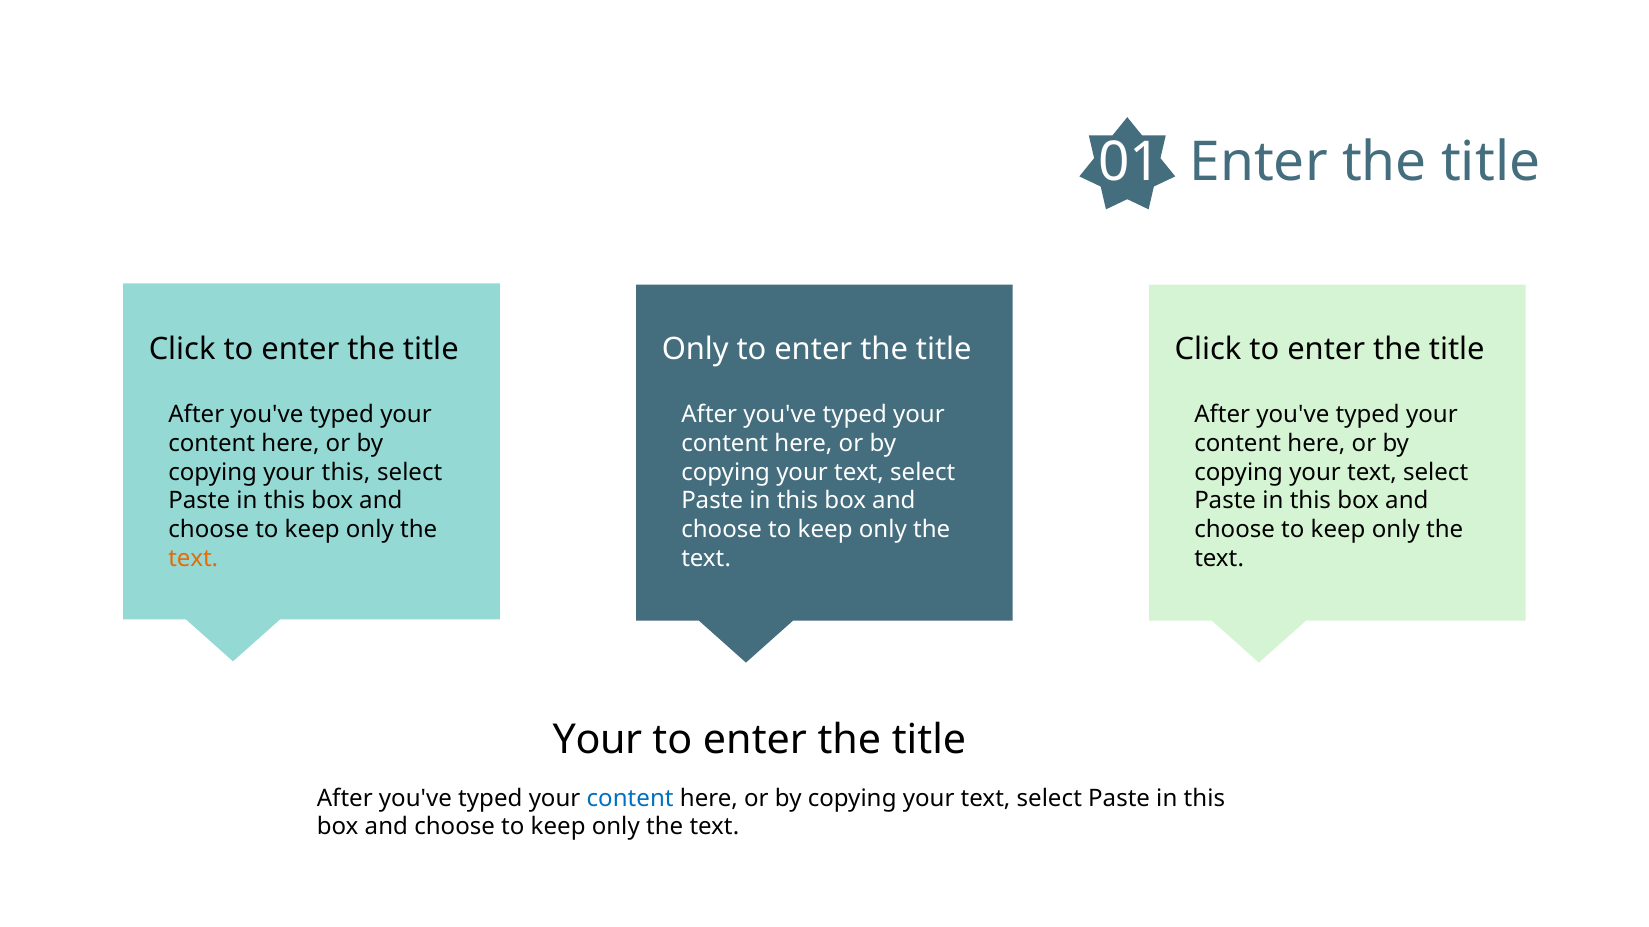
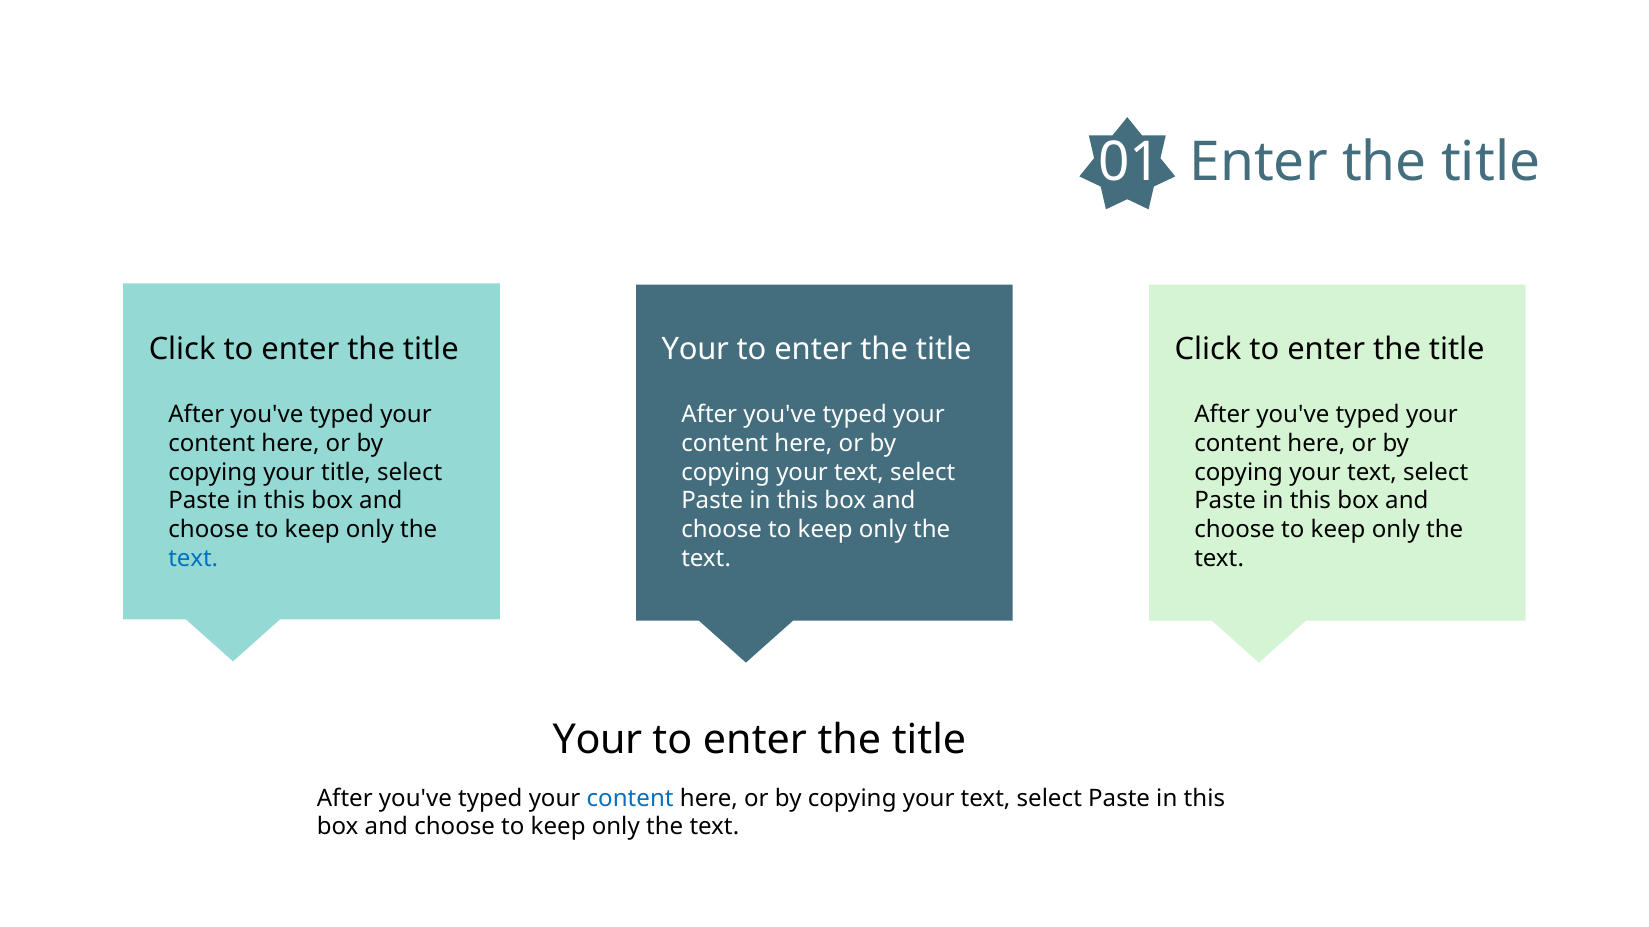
Only at (695, 350): Only -> Your
your this: this -> title
text at (193, 559) colour: orange -> blue
